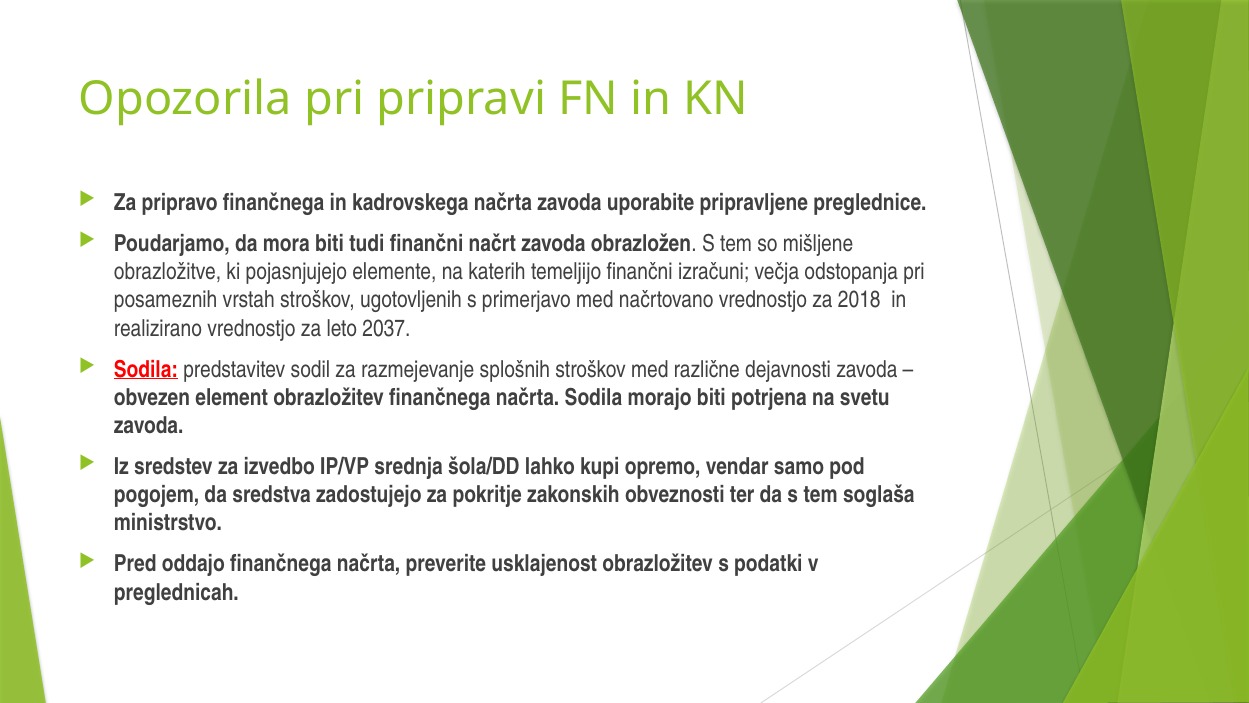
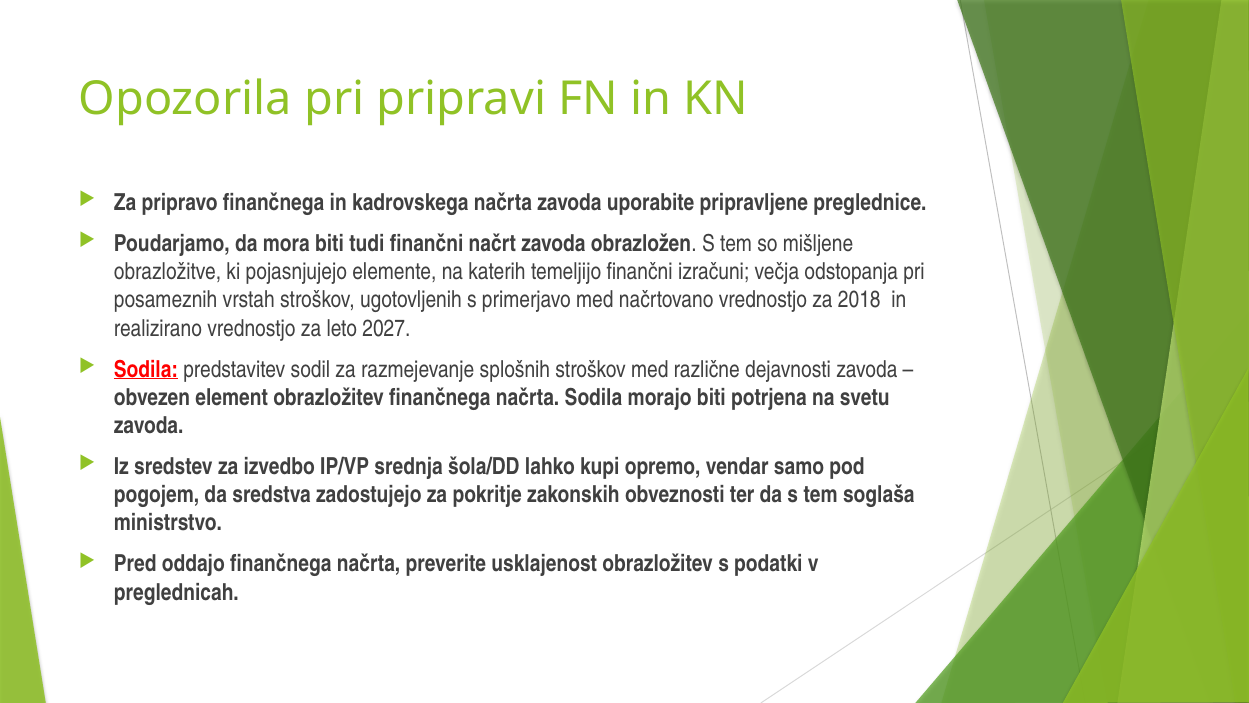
2037: 2037 -> 2027
